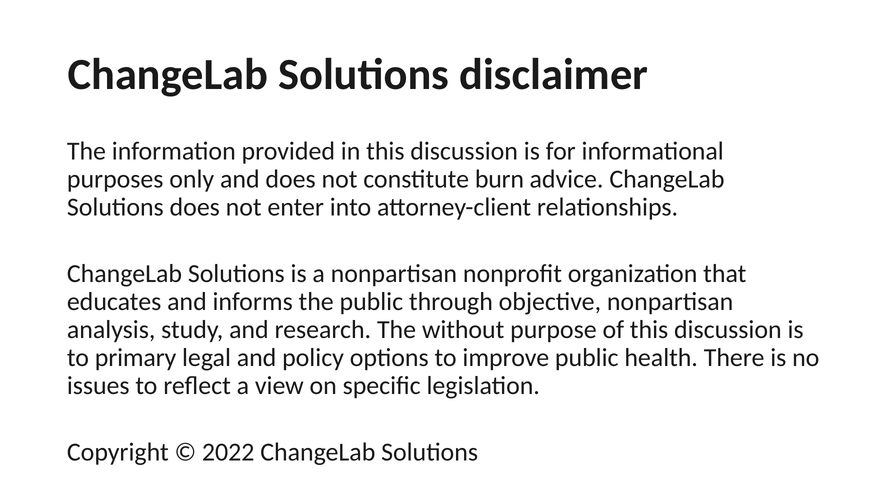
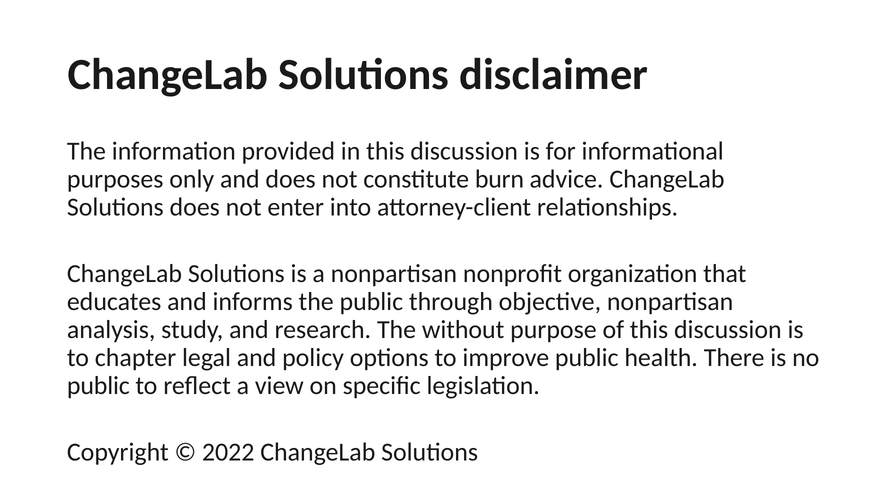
primary: primary -> chapter
issues at (98, 386): issues -> public
